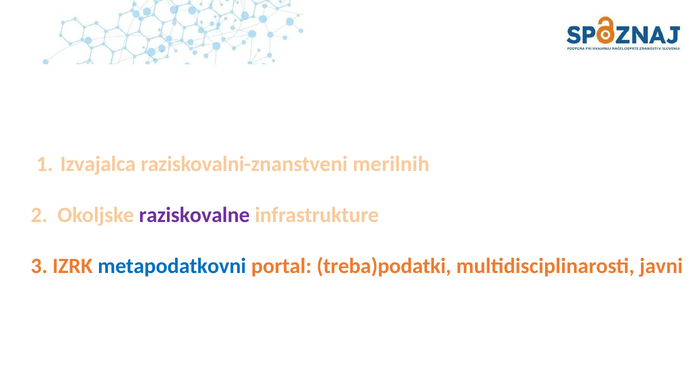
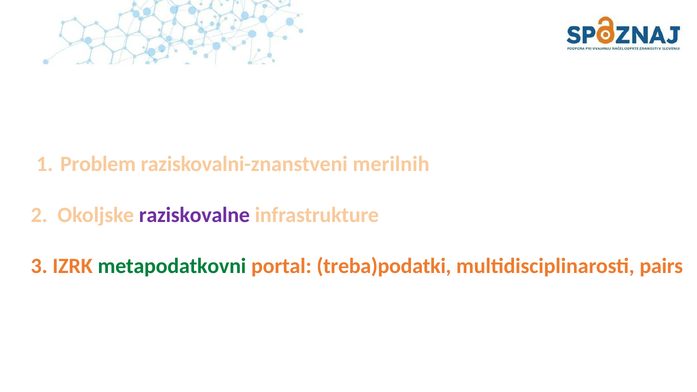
Izvajalca: Izvajalca -> Problem
metapodatkovni colour: blue -> green
javni: javni -> pairs
